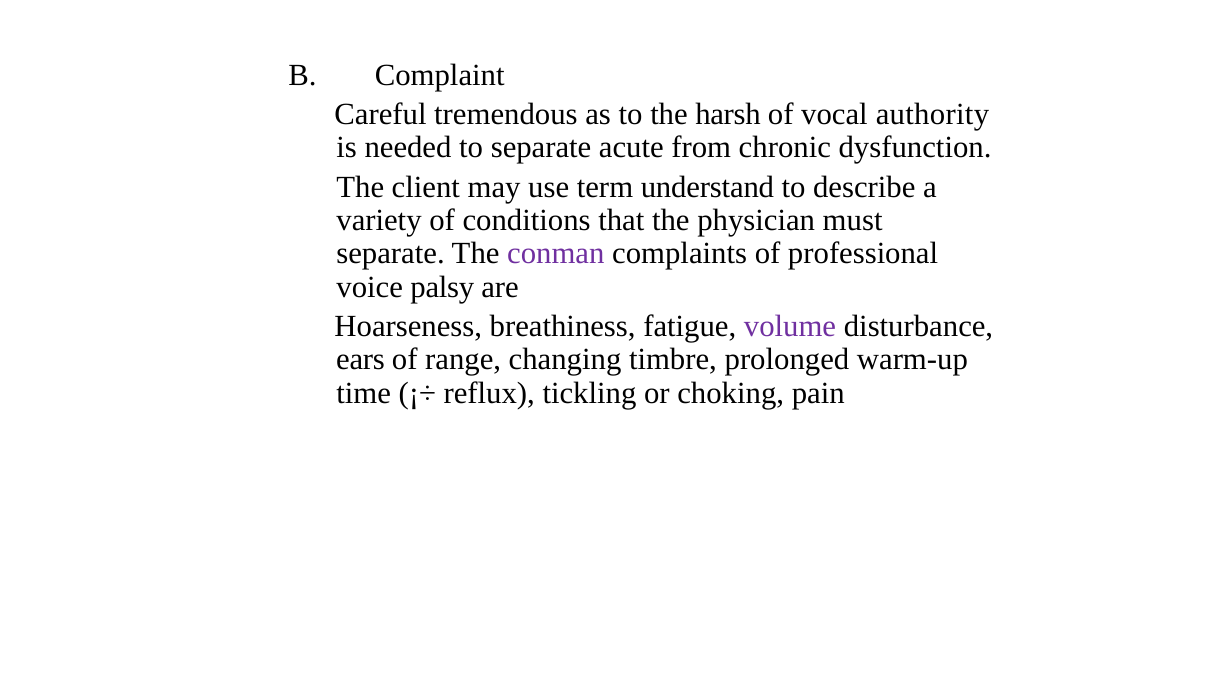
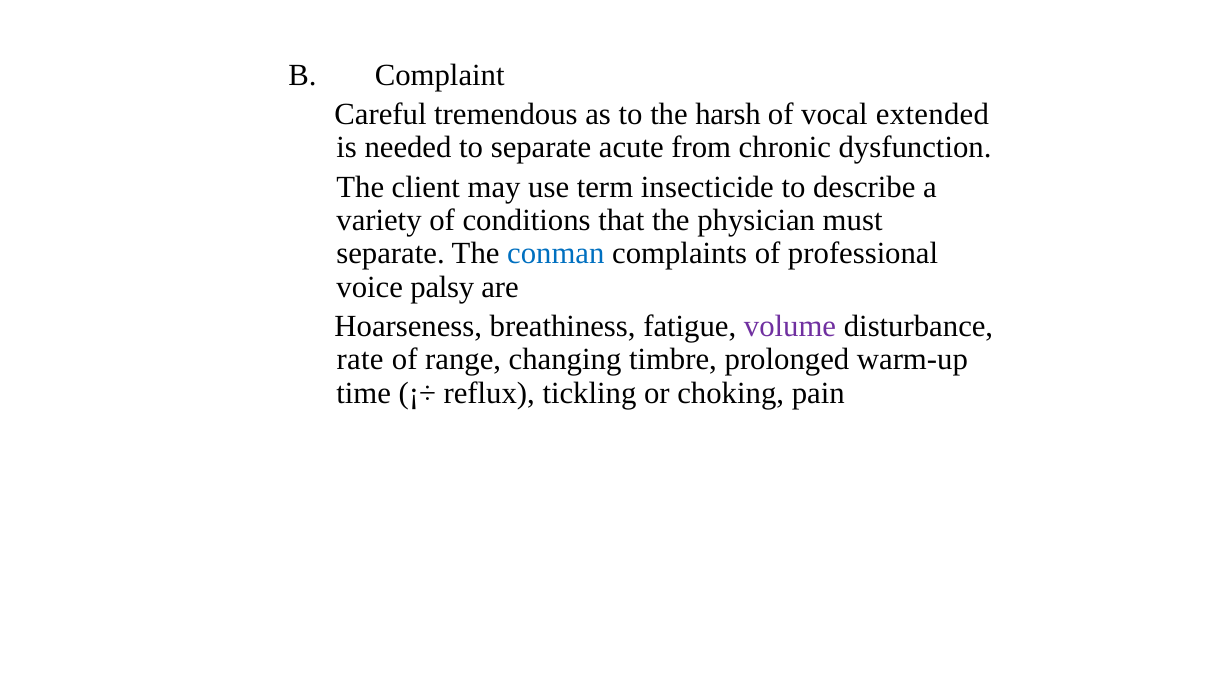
authority: authority -> extended
understand: understand -> insecticide
conman colour: purple -> blue
ears: ears -> rate
